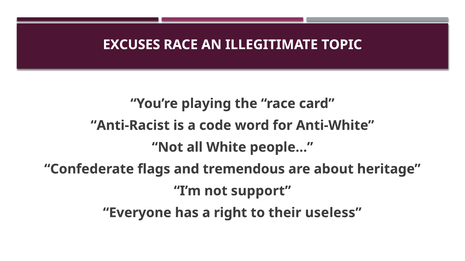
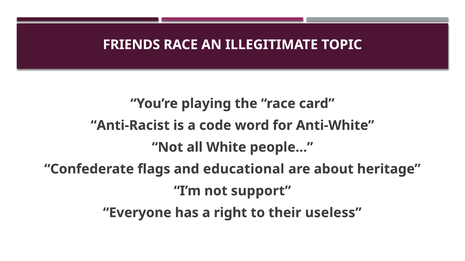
EXCUSES: EXCUSES -> FRIENDS
tremendous: tremendous -> educational
